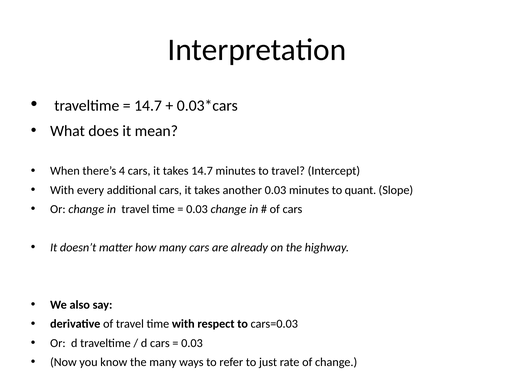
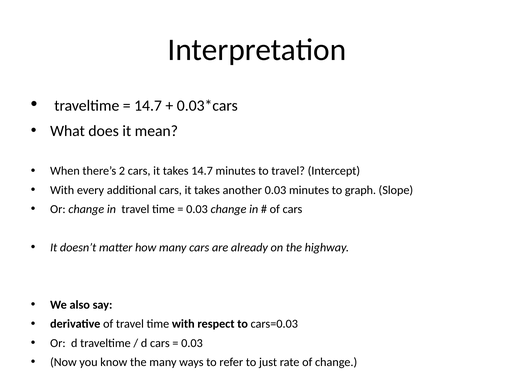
4: 4 -> 2
quant: quant -> graph
